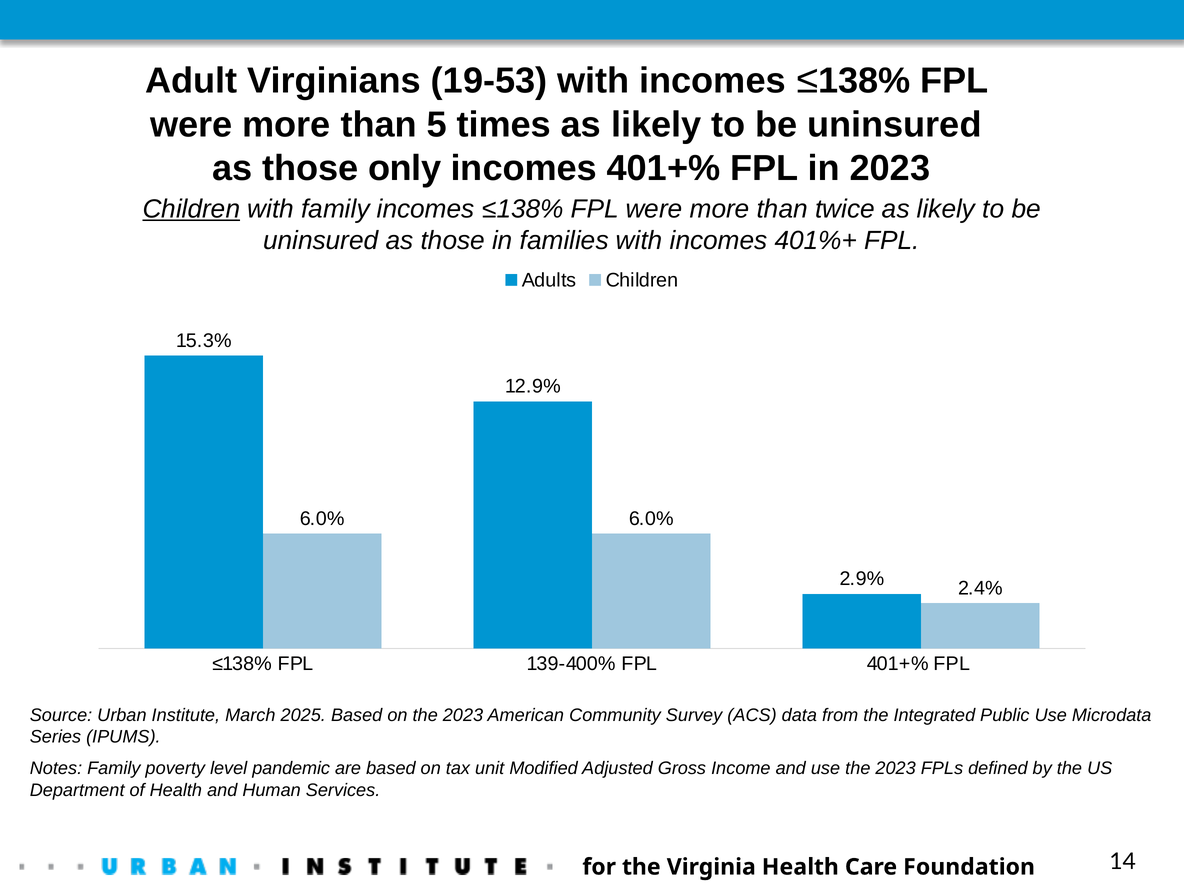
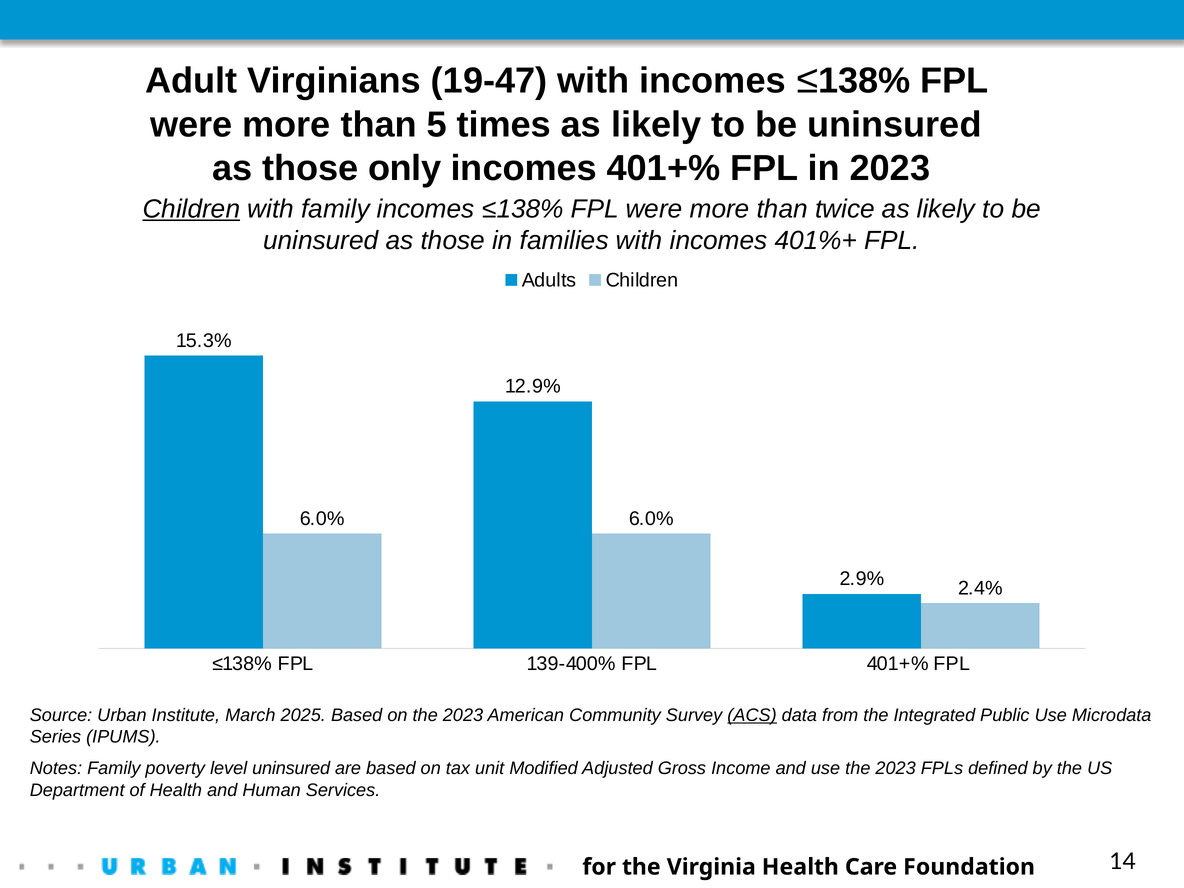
19-53: 19-53 -> 19-47
ACS underline: none -> present
level pandemic: pandemic -> uninsured
